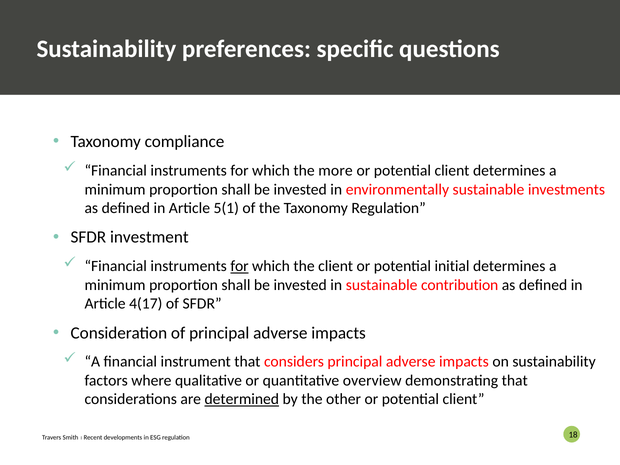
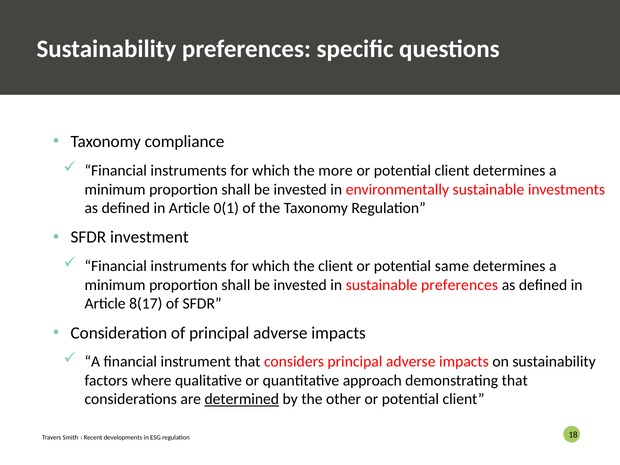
5(1: 5(1 -> 0(1
for at (240, 266) underline: present -> none
initial: initial -> same
sustainable contribution: contribution -> preferences
4(17: 4(17 -> 8(17
overview: overview -> approach
